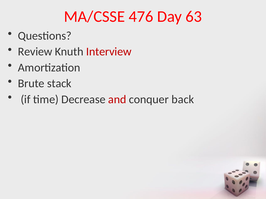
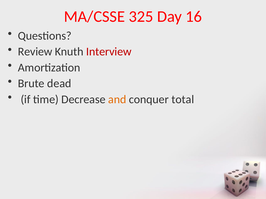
476: 476 -> 325
63: 63 -> 16
stack: stack -> dead
and colour: red -> orange
back: back -> total
